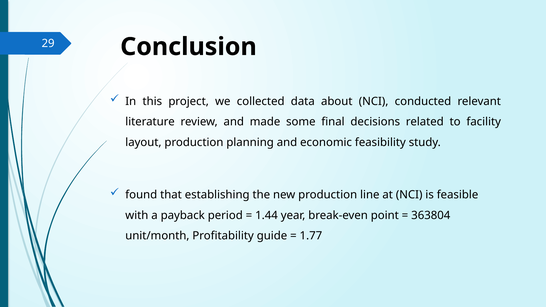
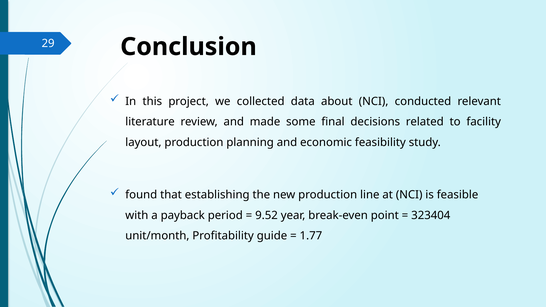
1.44: 1.44 -> 9.52
363804: 363804 -> 323404
